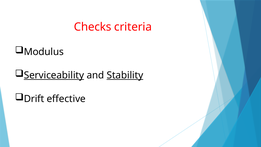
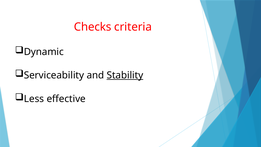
Modulus: Modulus -> Dynamic
Serviceability underline: present -> none
Drift: Drift -> Less
